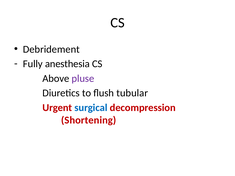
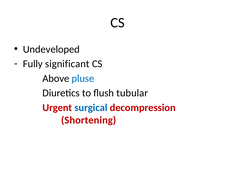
Debridement: Debridement -> Undeveloped
anesthesia: anesthesia -> significant
pluse colour: purple -> blue
